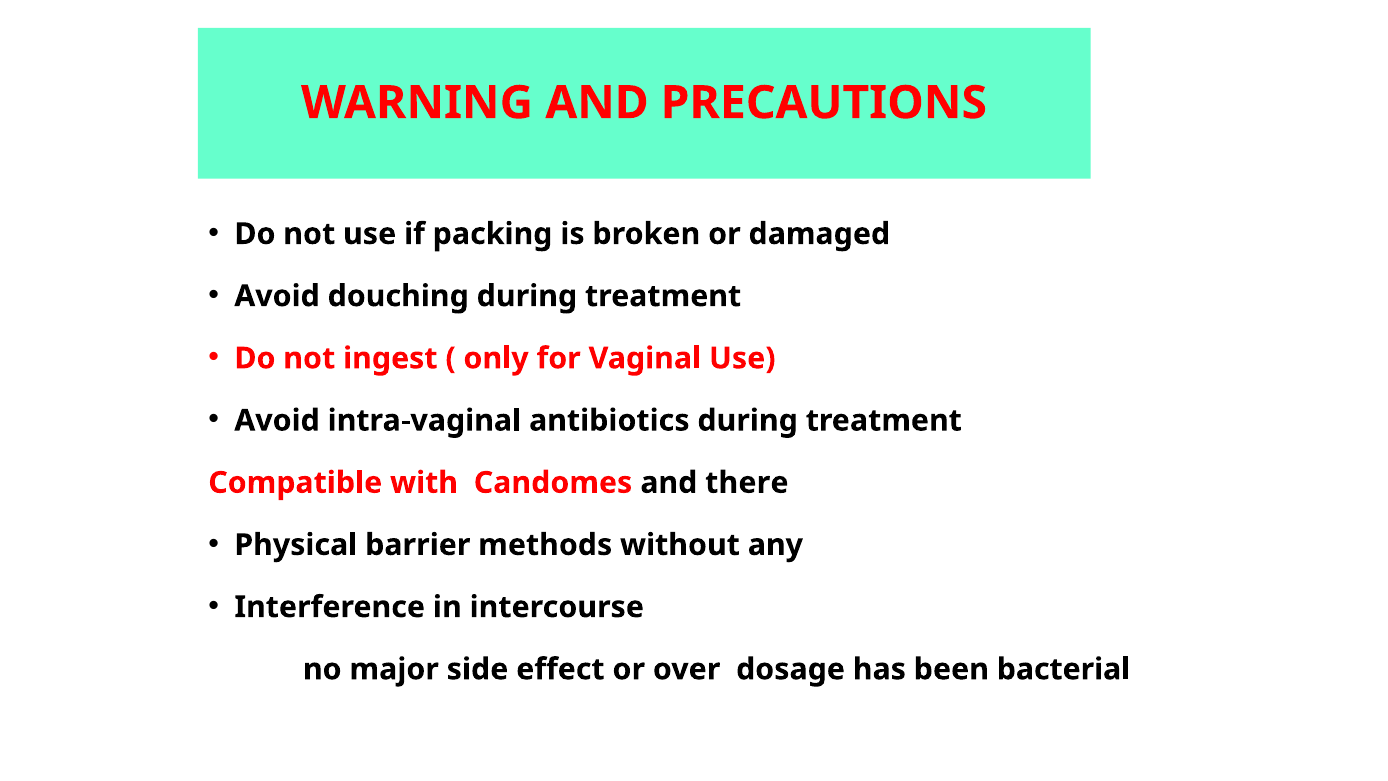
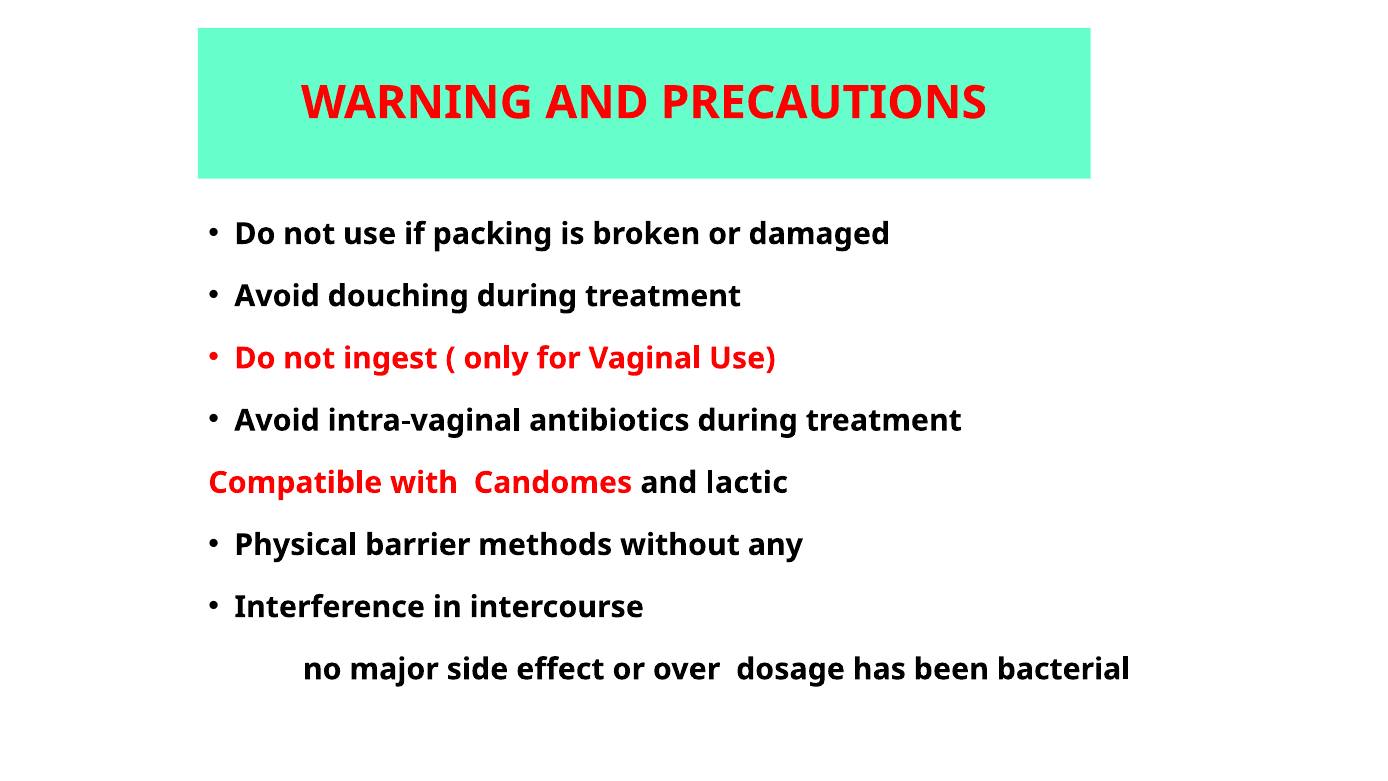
there: there -> lactic
